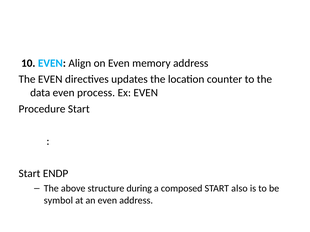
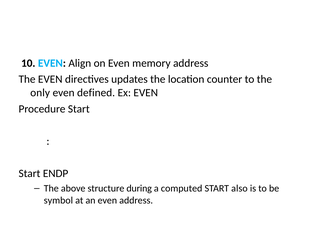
data: data -> only
process: process -> defined
composed: composed -> computed
